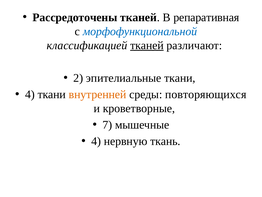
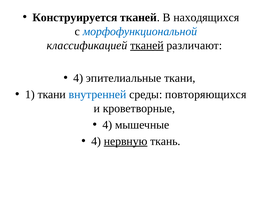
Рассредоточены: Рассредоточены -> Конструируется
репаративная: репаративная -> находящихся
2 at (78, 78): 2 -> 4
4 at (30, 94): 4 -> 1
внутренней colour: orange -> blue
7 at (107, 125): 7 -> 4
нервную underline: none -> present
